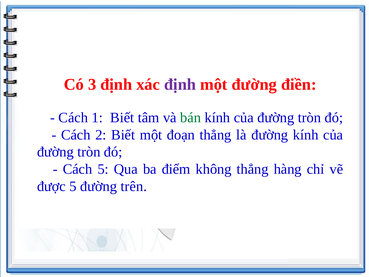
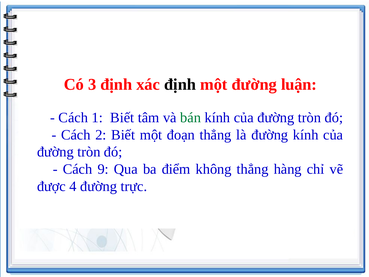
định at (180, 84) colour: purple -> black
điền: điền -> luận
Cách 5: 5 -> 9
được 5: 5 -> 4
trên: trên -> trực
